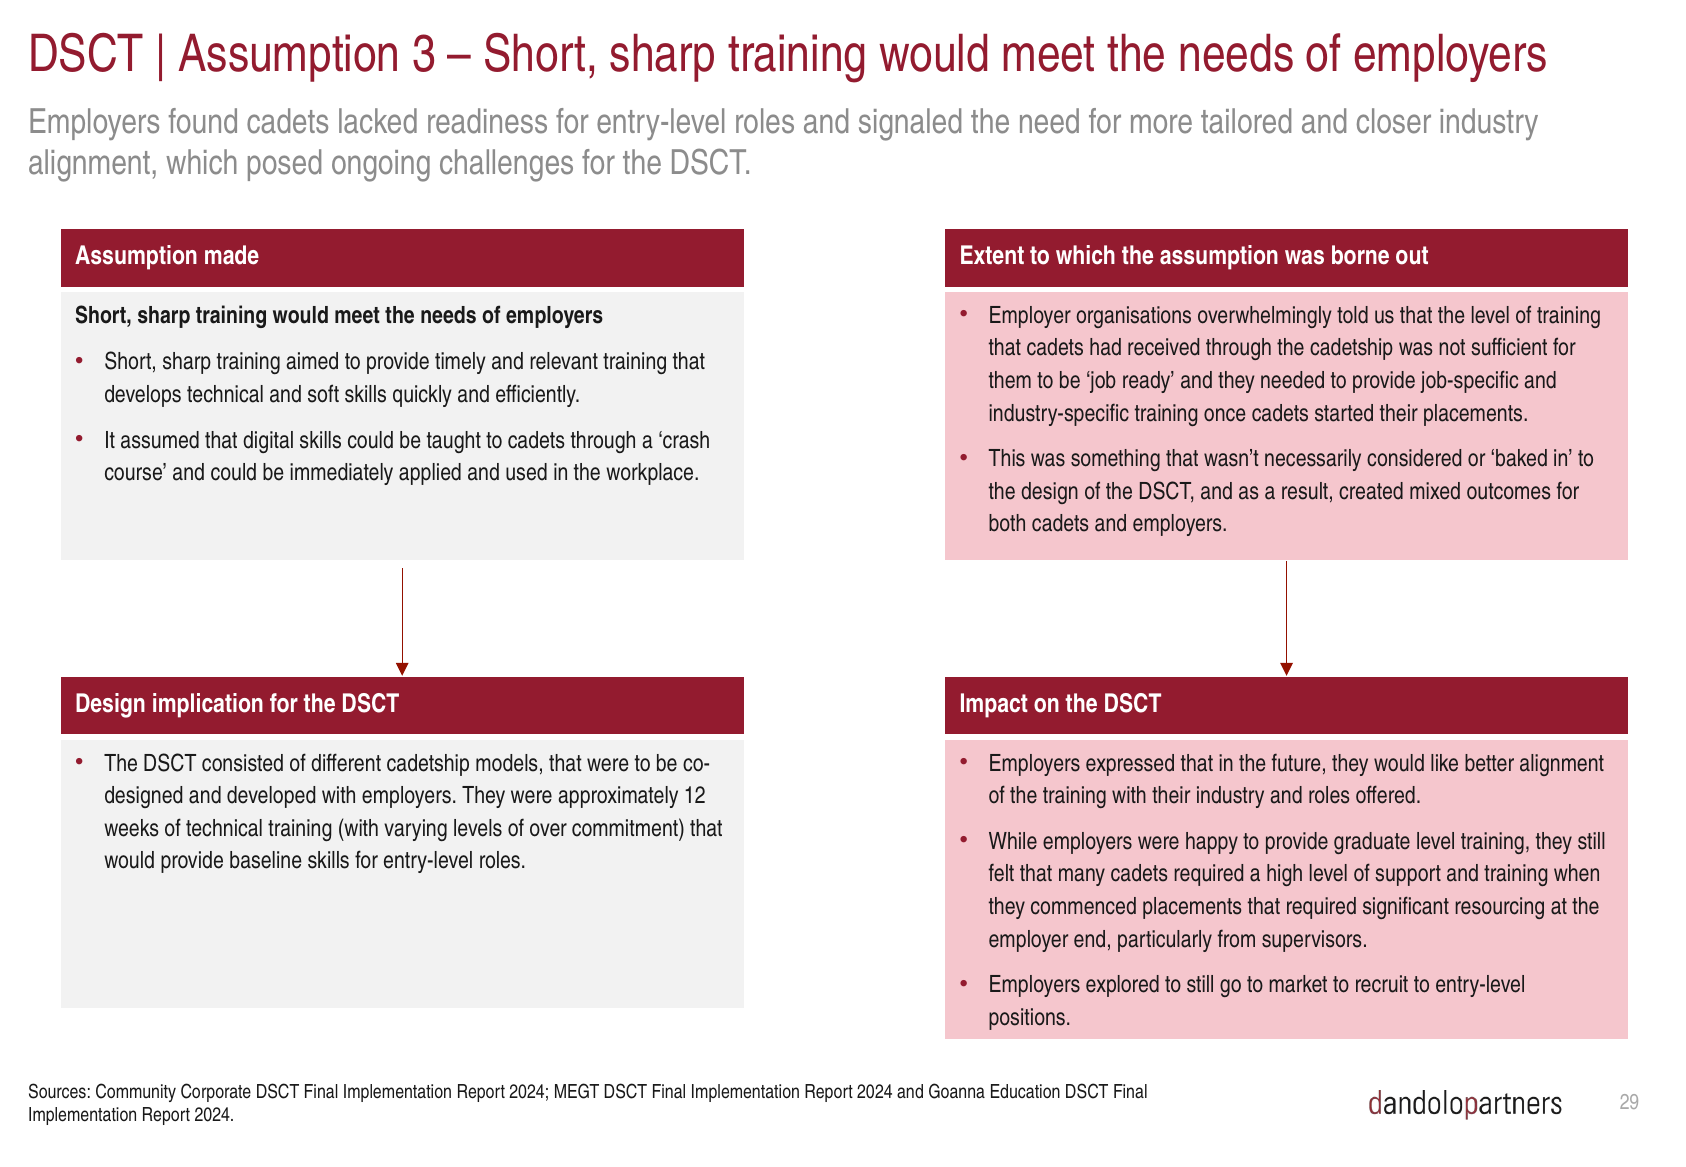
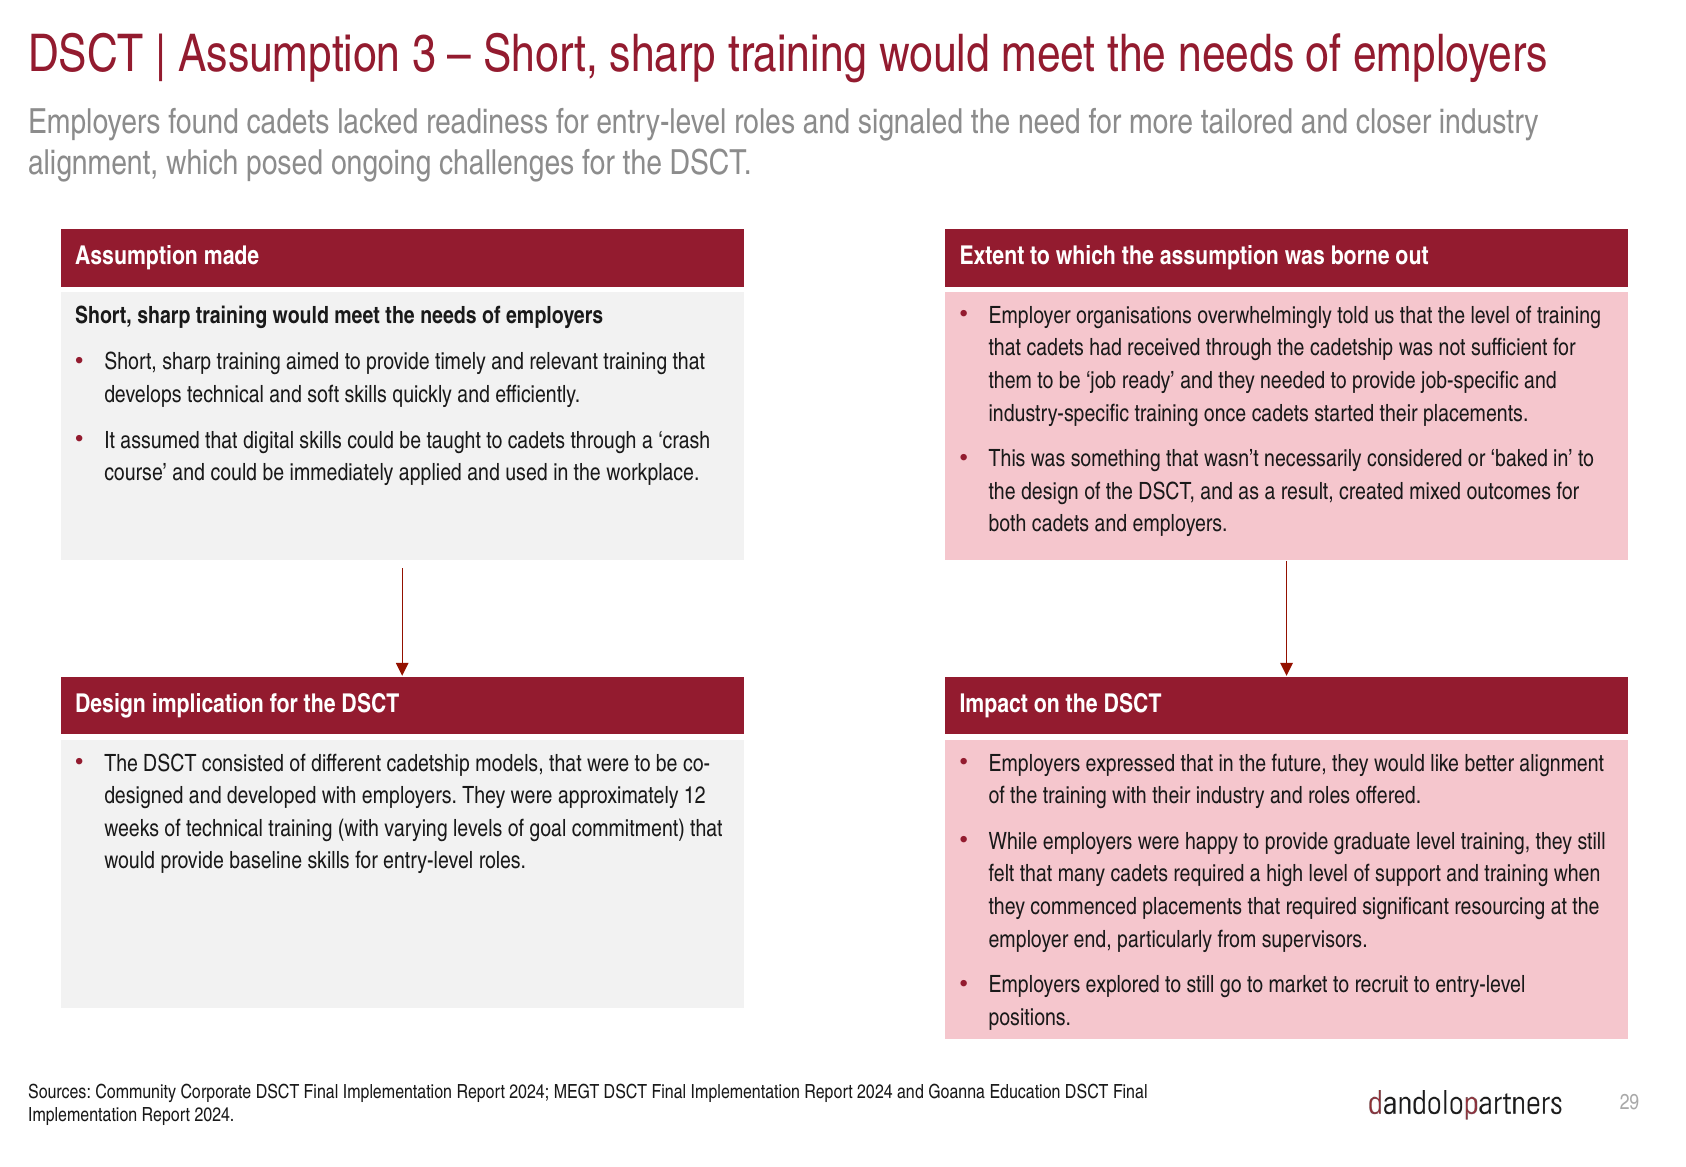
over: over -> goal
